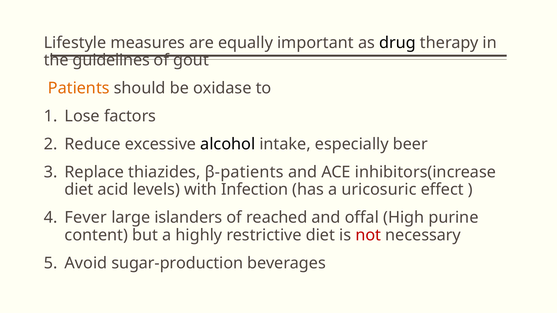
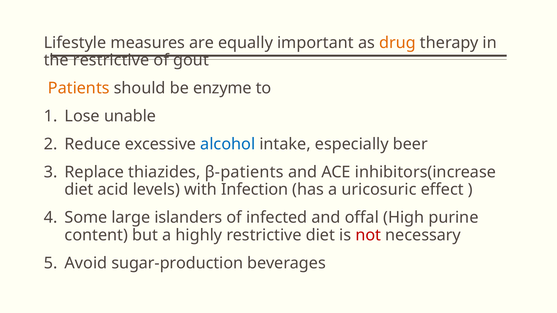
drug colour: black -> orange
the guidelines: guidelines -> restrictive
oxidase: oxidase -> enzyme
factors: factors -> unable
alcohol colour: black -> blue
Fever: Fever -> Some
reached: reached -> infected
